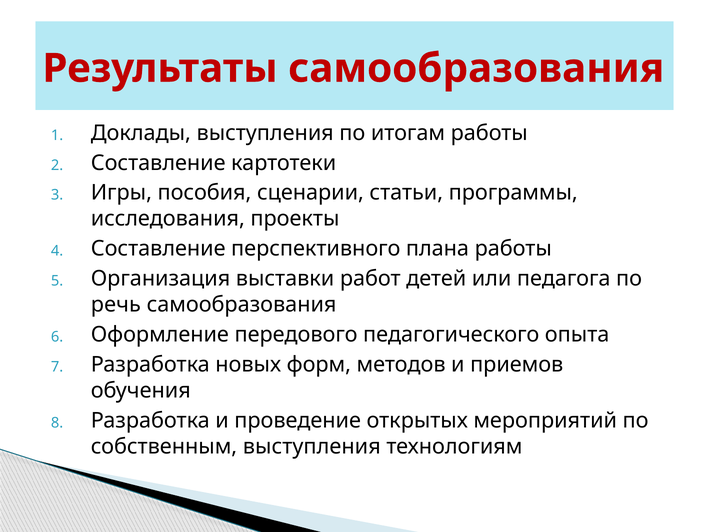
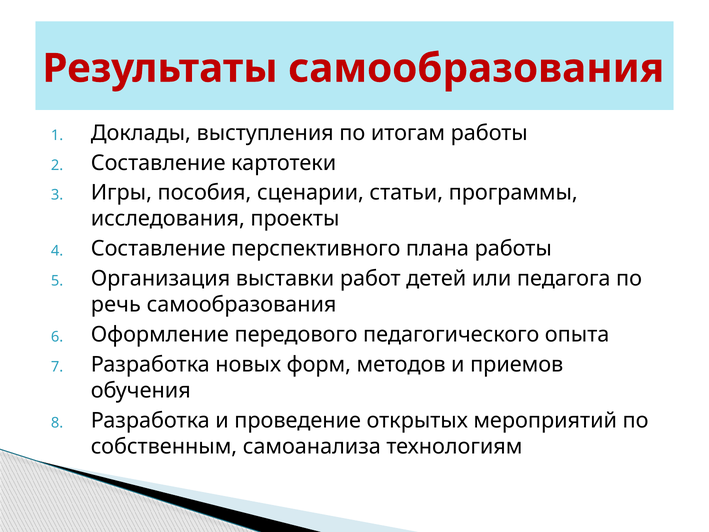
собственным выступления: выступления -> самоанализа
